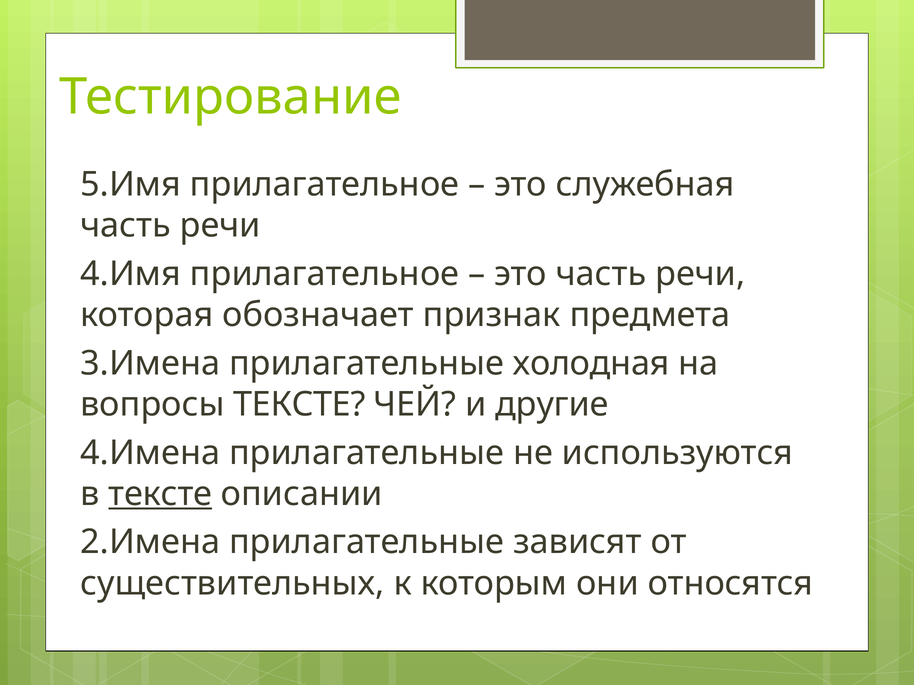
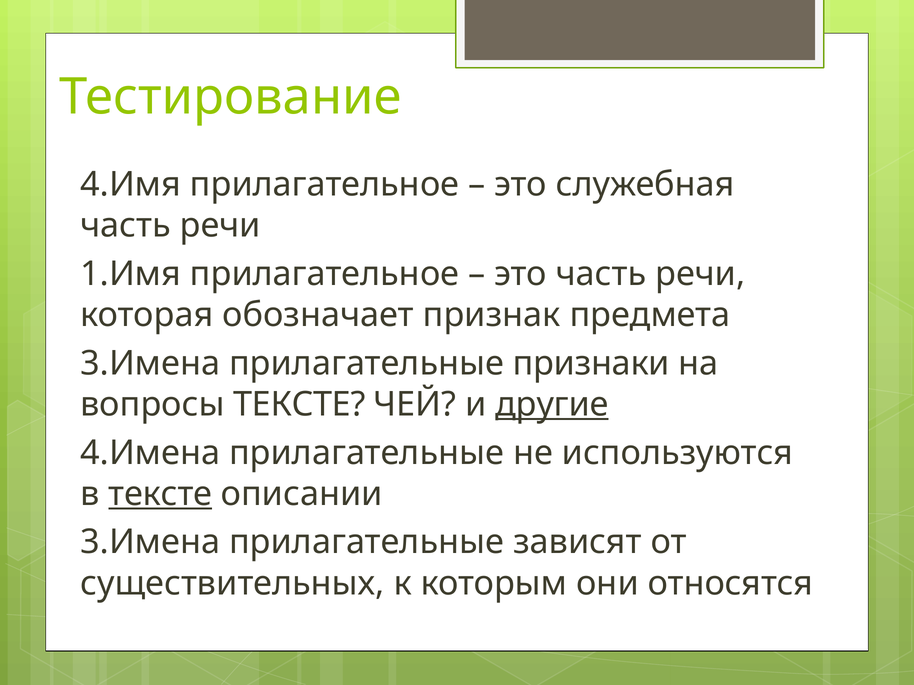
5.Имя: 5.Имя -> 4.Имя
4.Имя: 4.Имя -> 1.Имя
холодная: холодная -> признаки
другие underline: none -> present
2.Имена at (150, 542): 2.Имена -> 3.Имена
